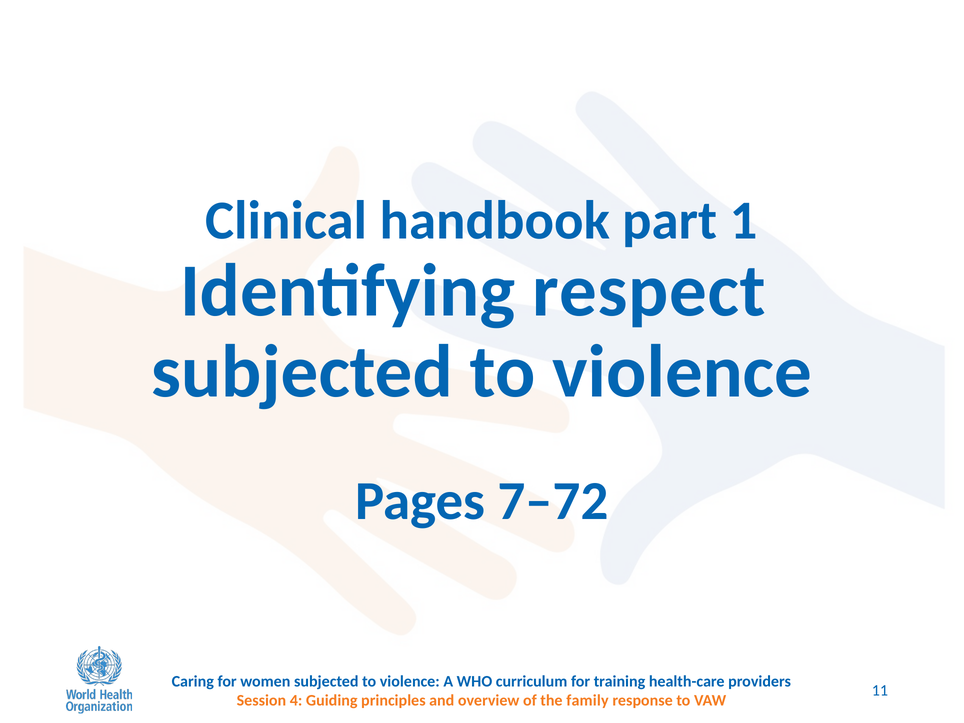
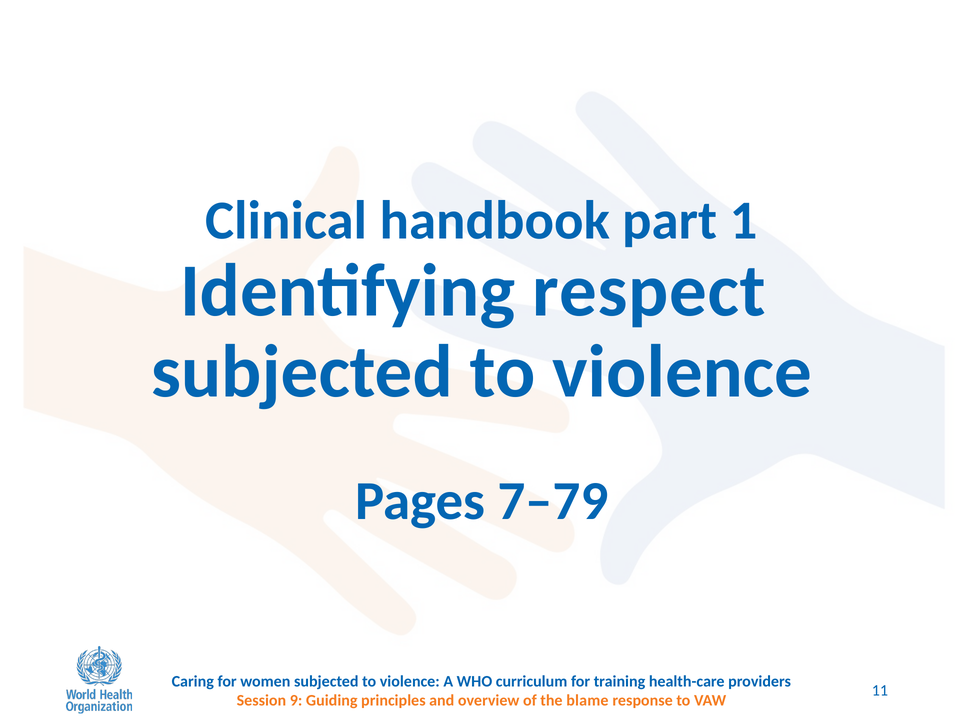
7–72: 7–72 -> 7–79
4: 4 -> 9
family: family -> blame
